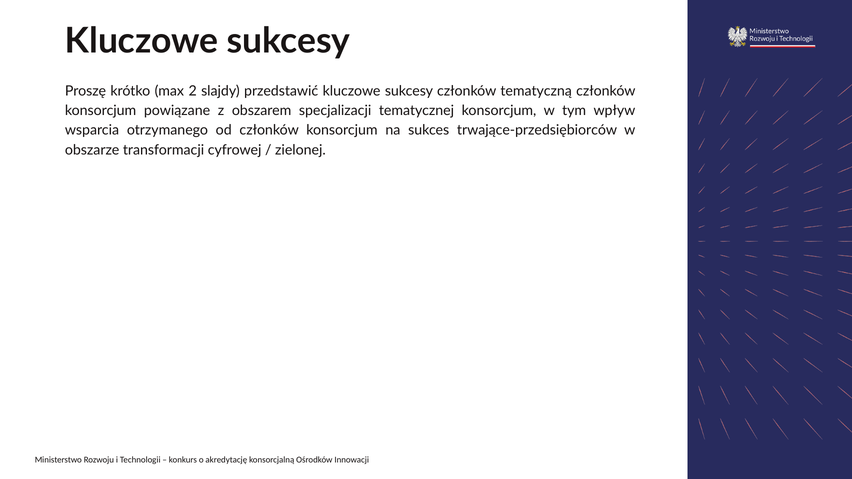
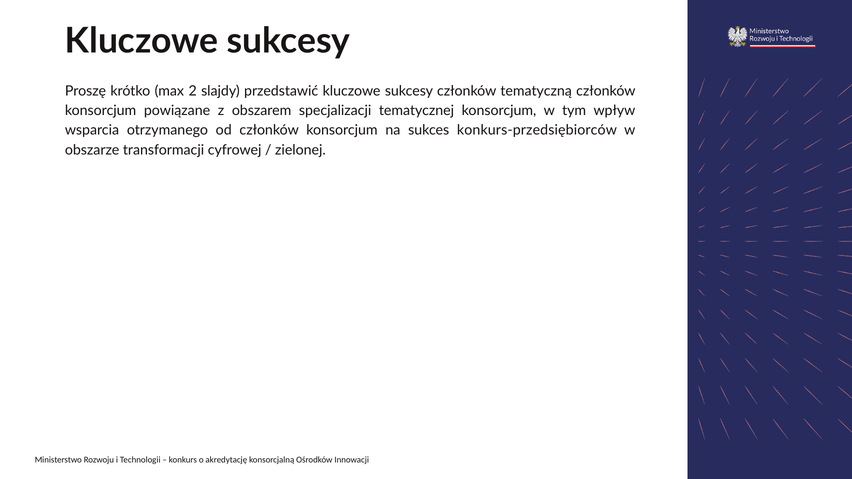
trwające-przedsiębiorców: trwające-przedsiębiorców -> konkurs-przedsiębiorców
